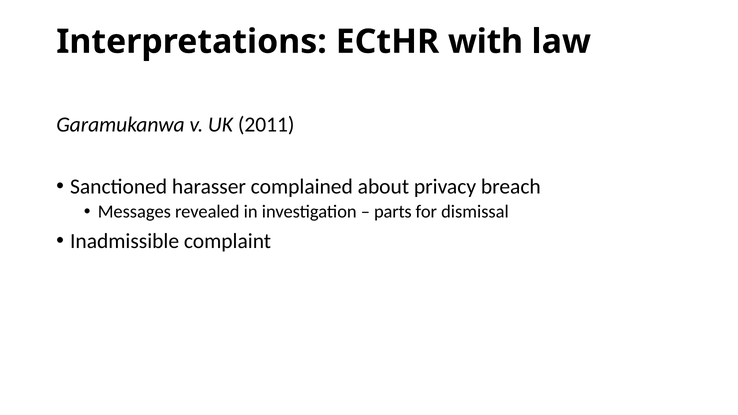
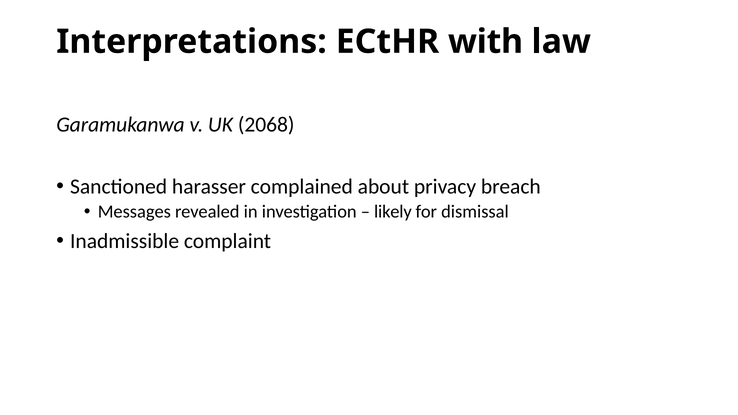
2011: 2011 -> 2068
parts: parts -> likely
